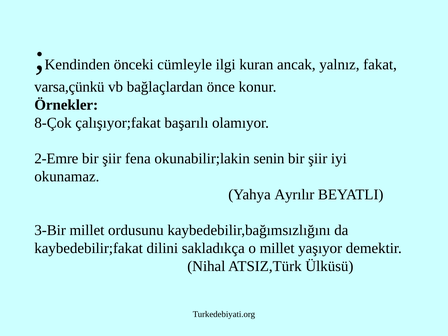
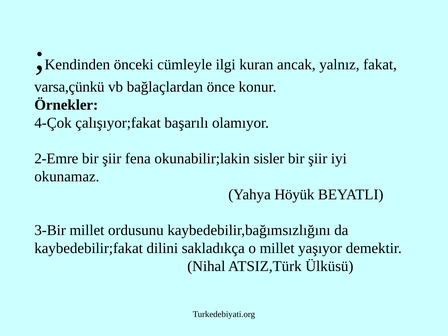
8-Çok: 8-Çok -> 4-Çok
senin: senin -> sisler
Ayrılır: Ayrılır -> Höyük
